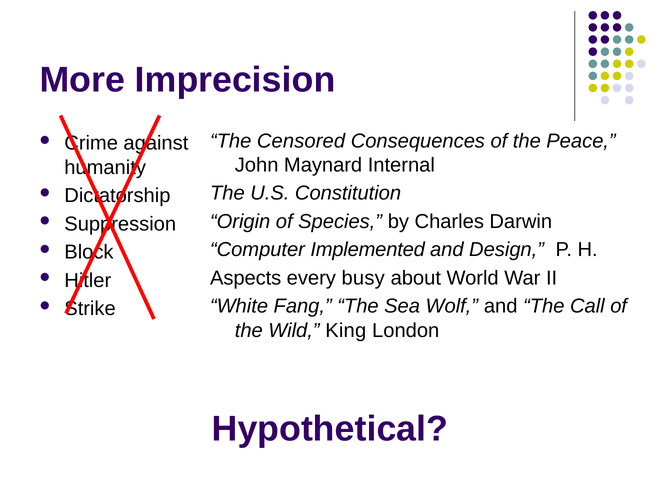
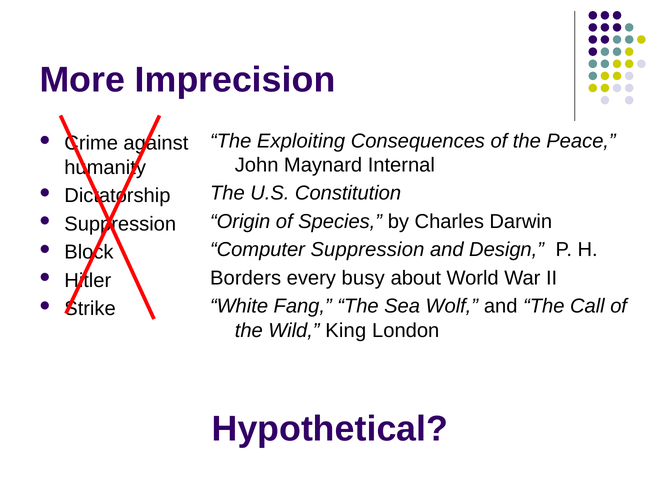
Censored: Censored -> Exploiting
Computer Implemented: Implemented -> Suppression
Aspects: Aspects -> Borders
